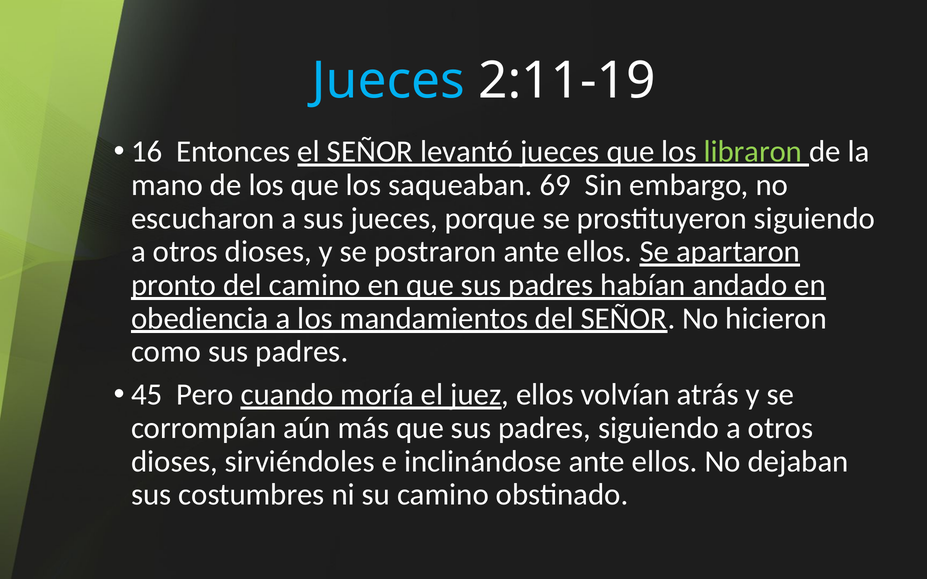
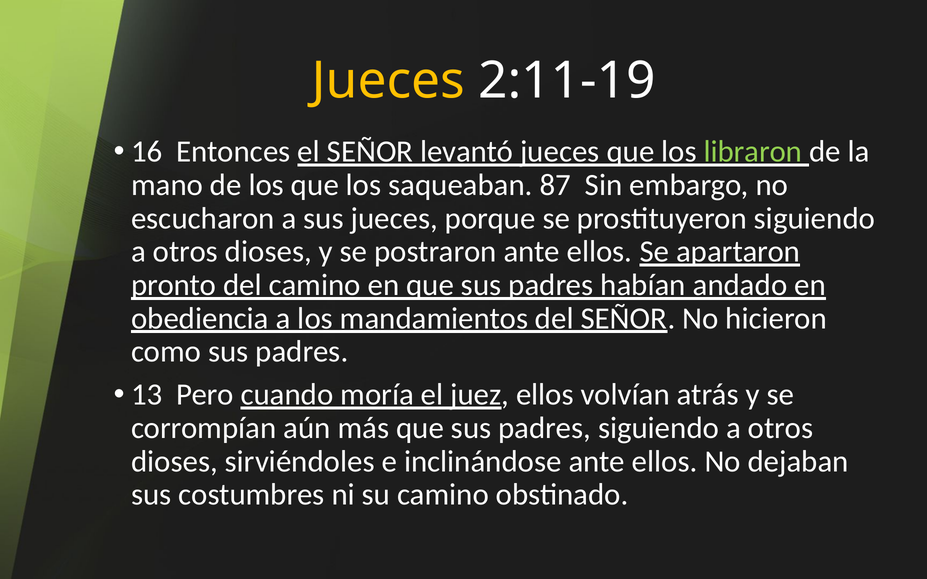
Jueces at (388, 81) colour: light blue -> yellow
69: 69 -> 87
45: 45 -> 13
